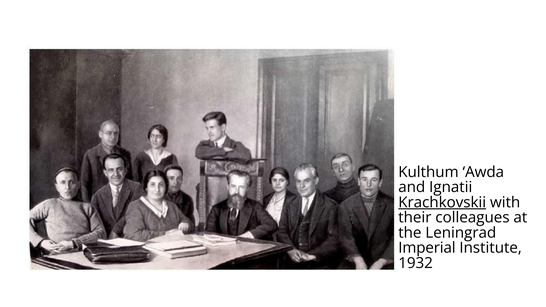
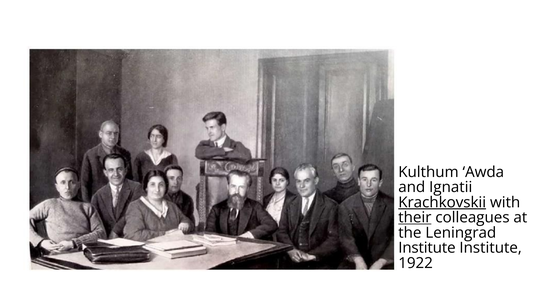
their underline: none -> present
Imperial at (427, 248): Imperial -> Institute
1932: 1932 -> 1922
